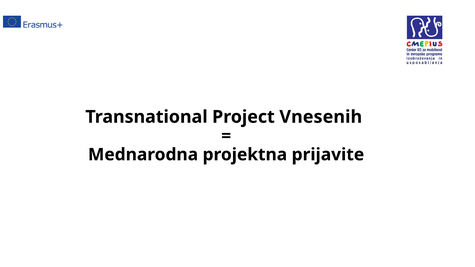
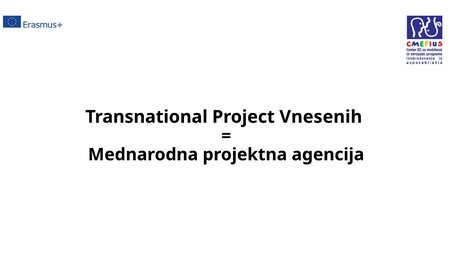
prijavite: prijavite -> agencija
